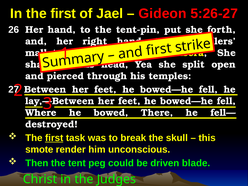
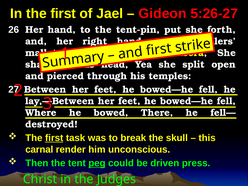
smote at (39, 150): smote -> carnal
peg underline: none -> present
blade: blade -> press
